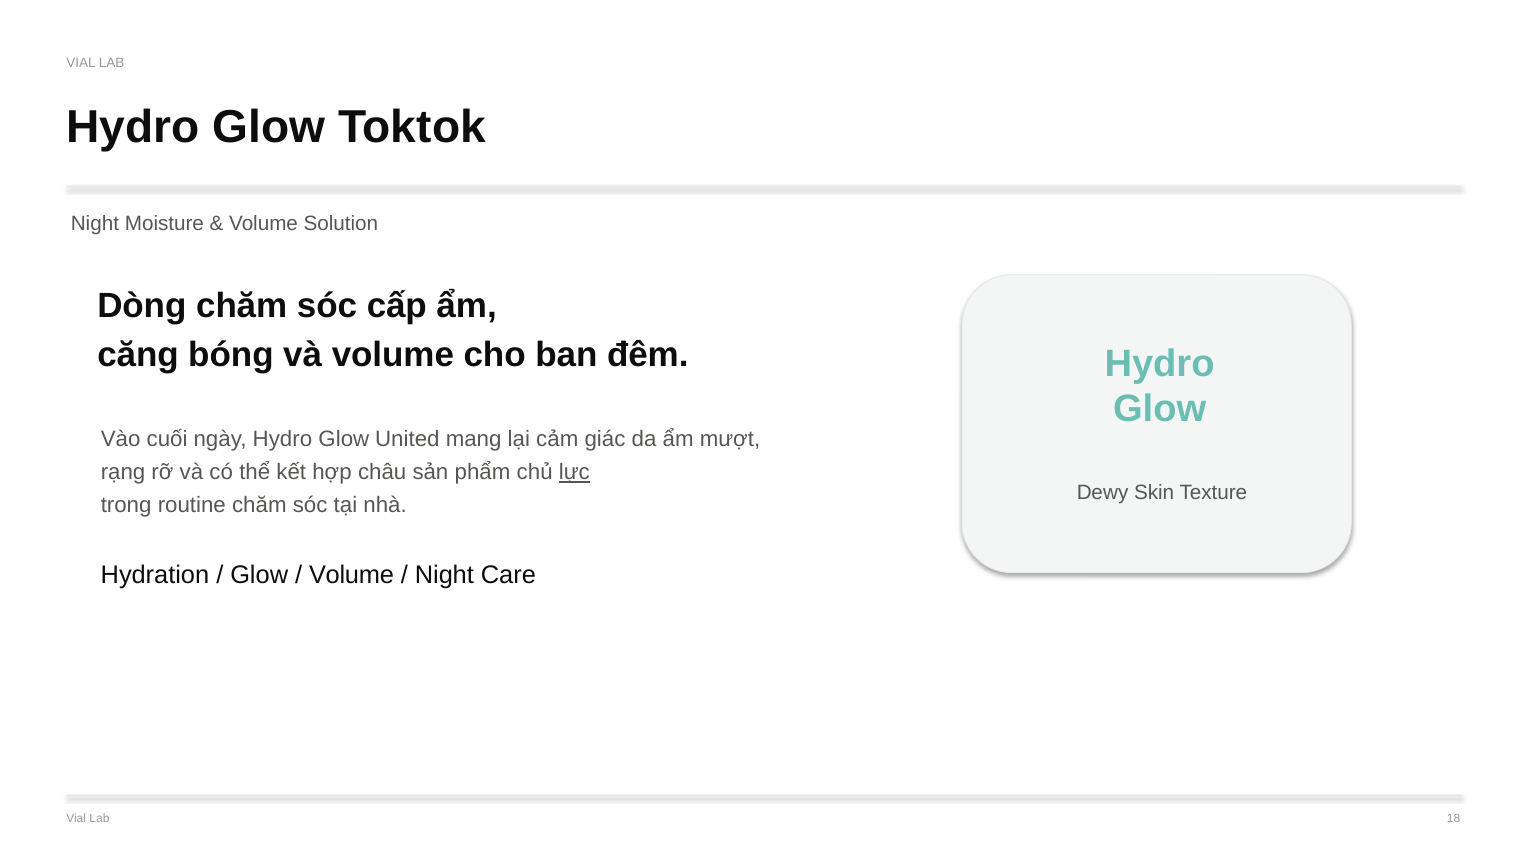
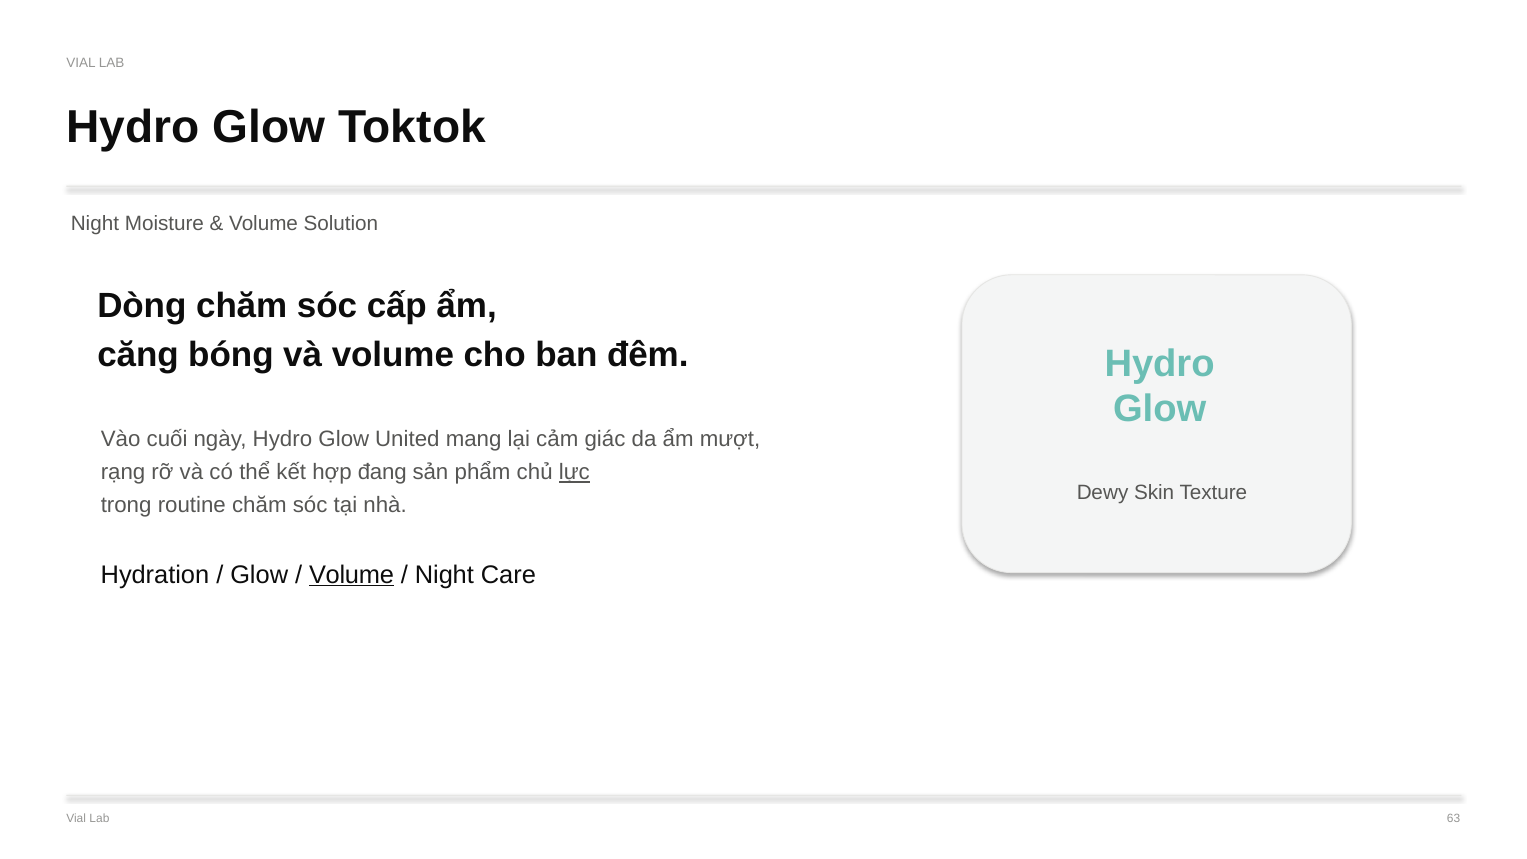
châu: châu -> đang
Volume at (351, 575) underline: none -> present
18: 18 -> 63
